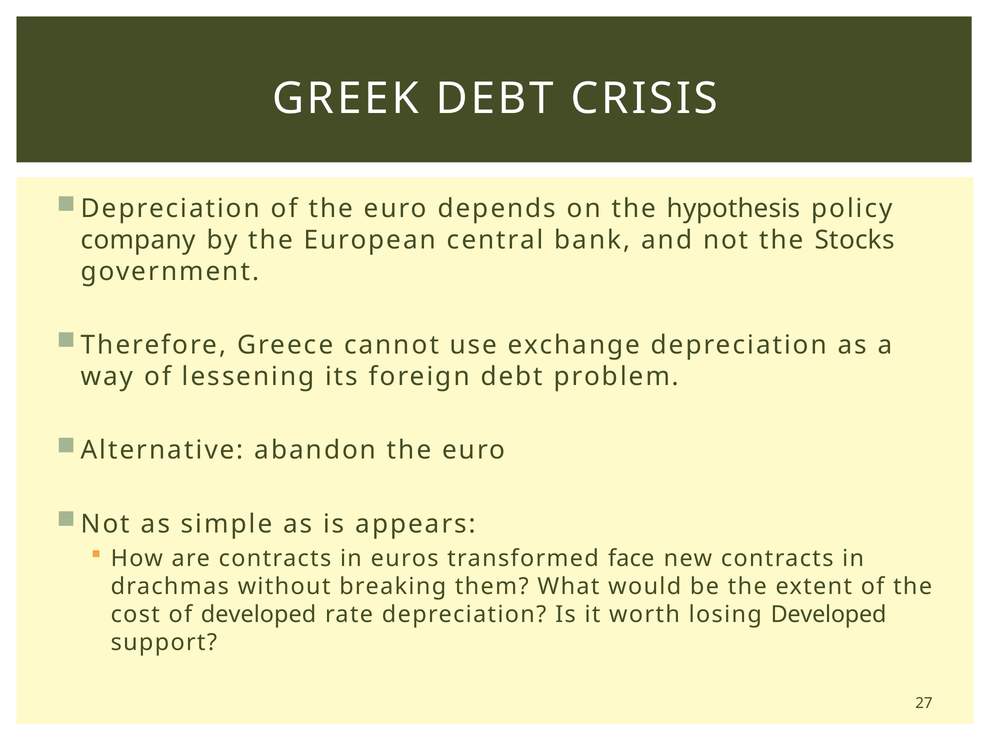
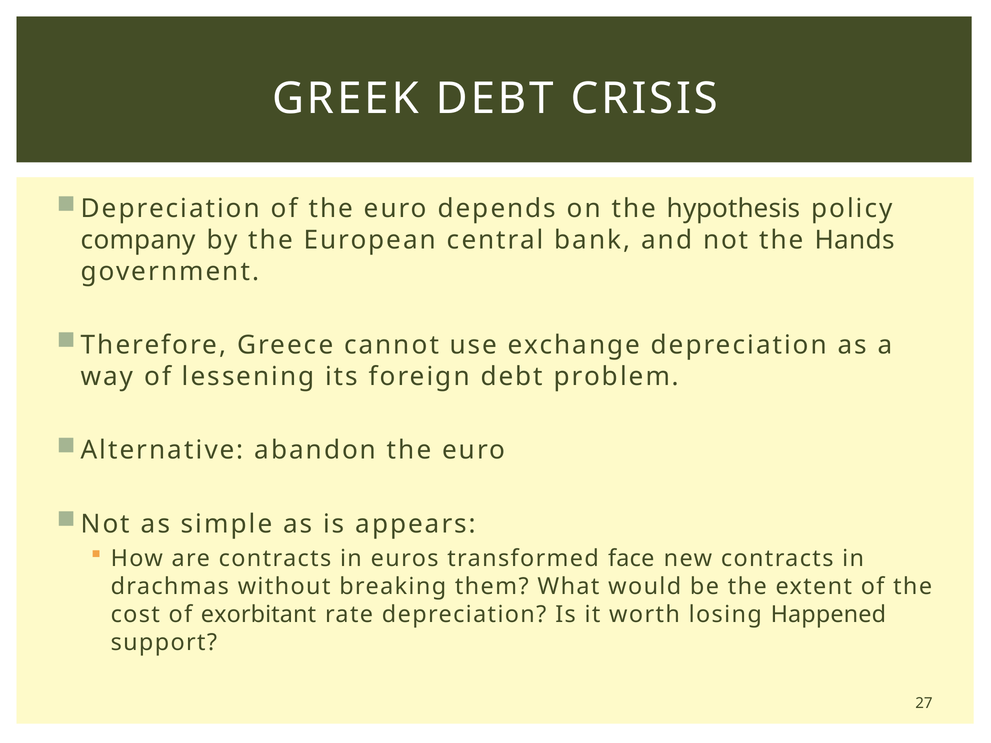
Stocks: Stocks -> Hands
of developed: developed -> exorbitant
losing Developed: Developed -> Happened
